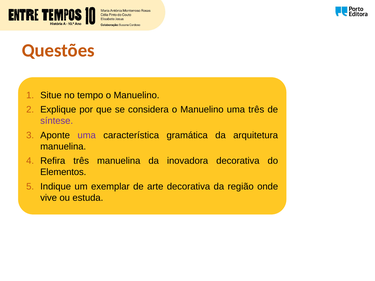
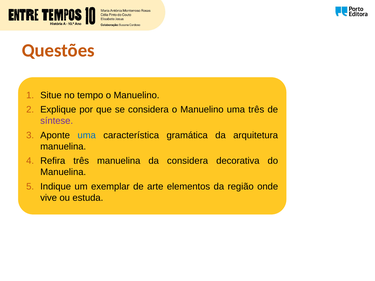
uma at (87, 135) colour: purple -> blue
da inovadora: inovadora -> considera
Elementos at (63, 172): Elementos -> Manuelina
arte decorativa: decorativa -> elementos
